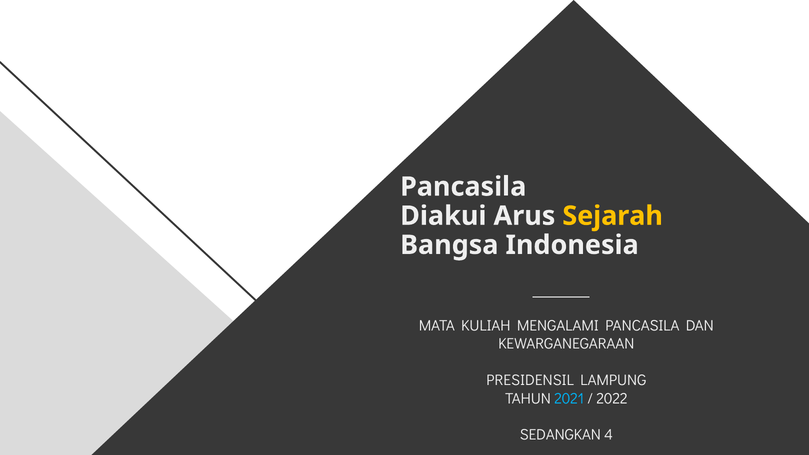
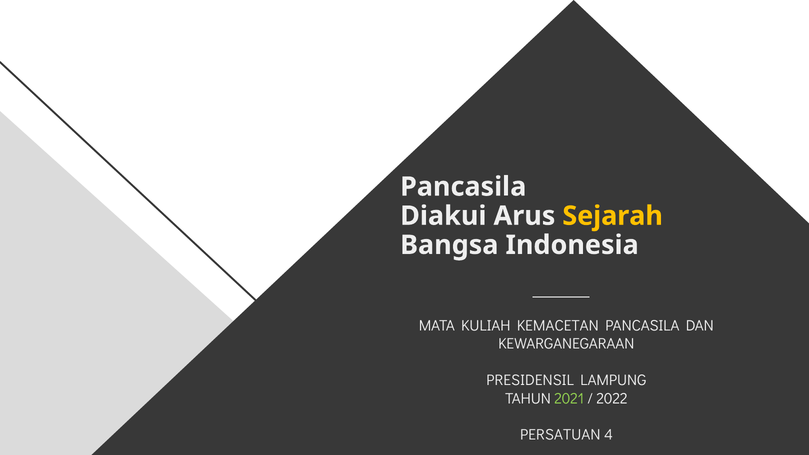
MENGALAMI: MENGALAMI -> KEMACETAN
2021 colour: light blue -> light green
SEDANGKAN: SEDANGKAN -> PERSATUAN
